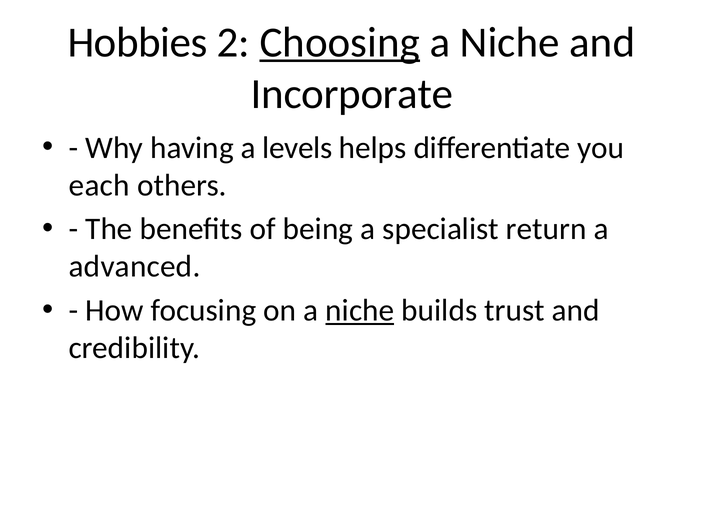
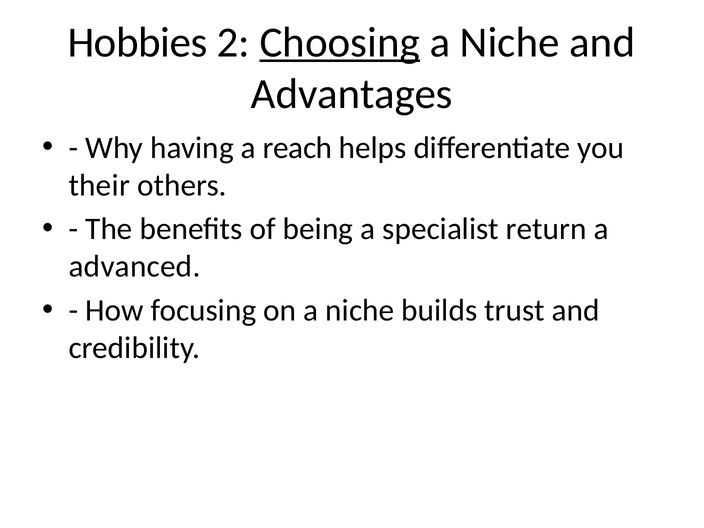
Incorporate: Incorporate -> Advantages
levels: levels -> reach
each: each -> their
niche at (360, 310) underline: present -> none
